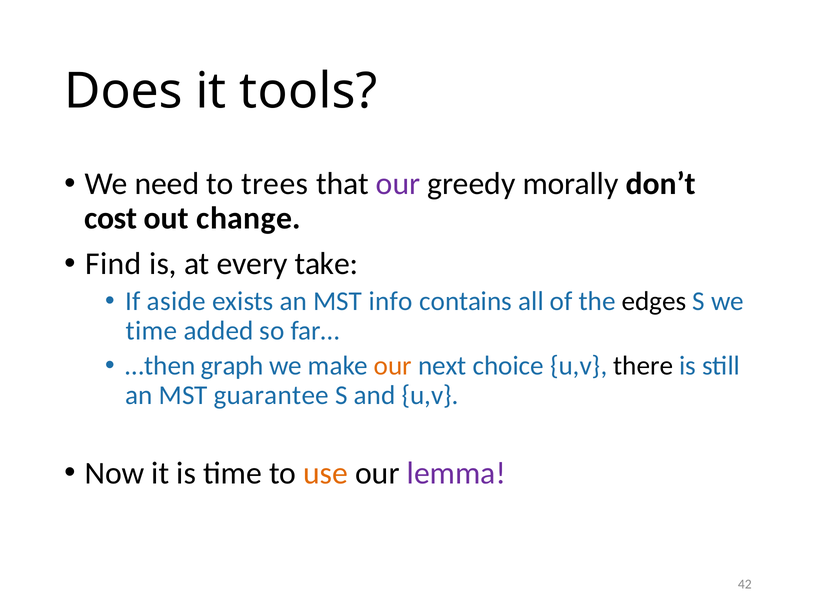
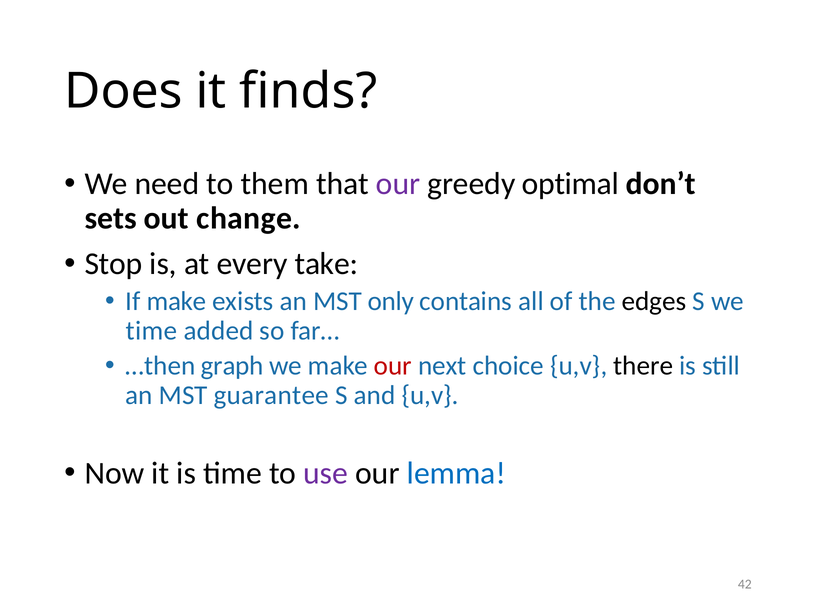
tools: tools -> finds
trees: trees -> them
morally: morally -> optimal
cost: cost -> sets
Find: Find -> Stop
If aside: aside -> make
info: info -> only
our at (393, 366) colour: orange -> red
use colour: orange -> purple
lemma colour: purple -> blue
